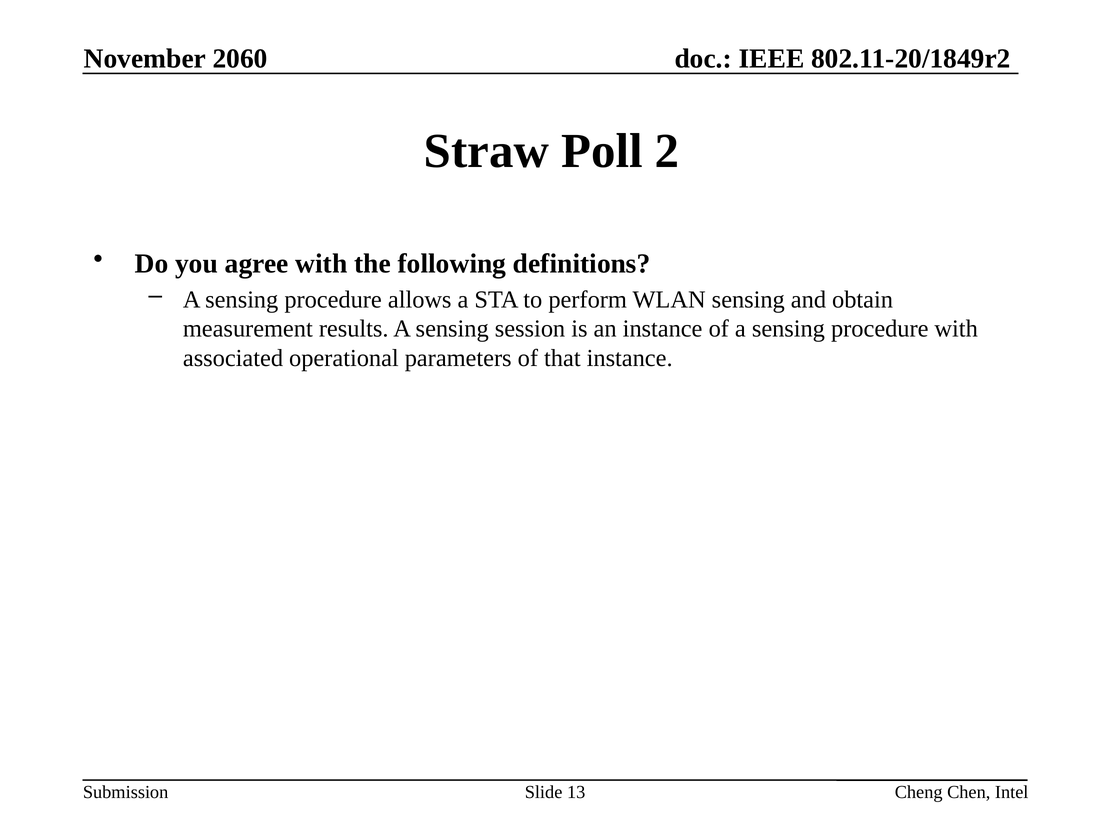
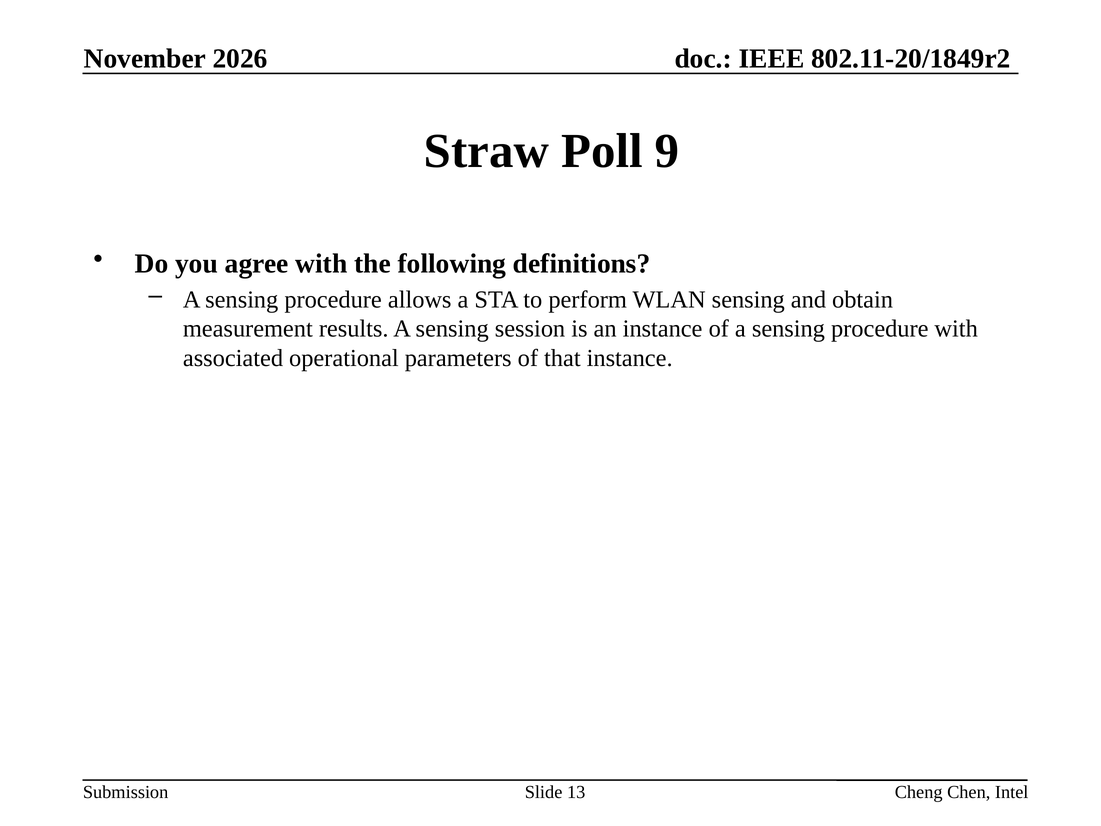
2060: 2060 -> 2026
2: 2 -> 9
